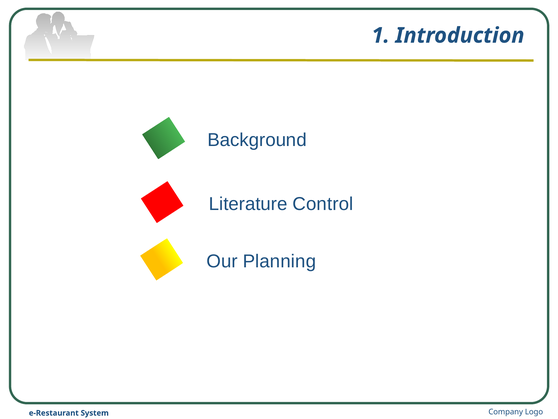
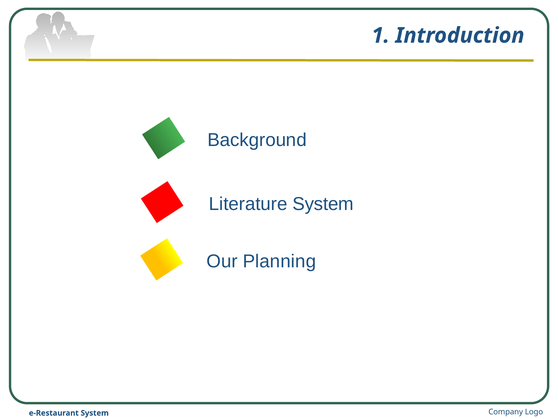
Literature Control: Control -> System
